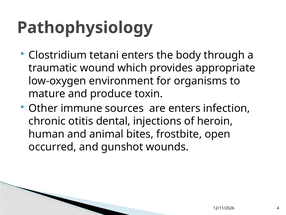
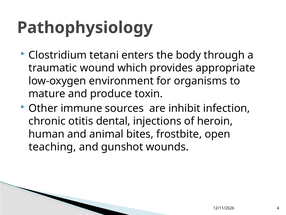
are enters: enters -> inhibit
occurred: occurred -> teaching
